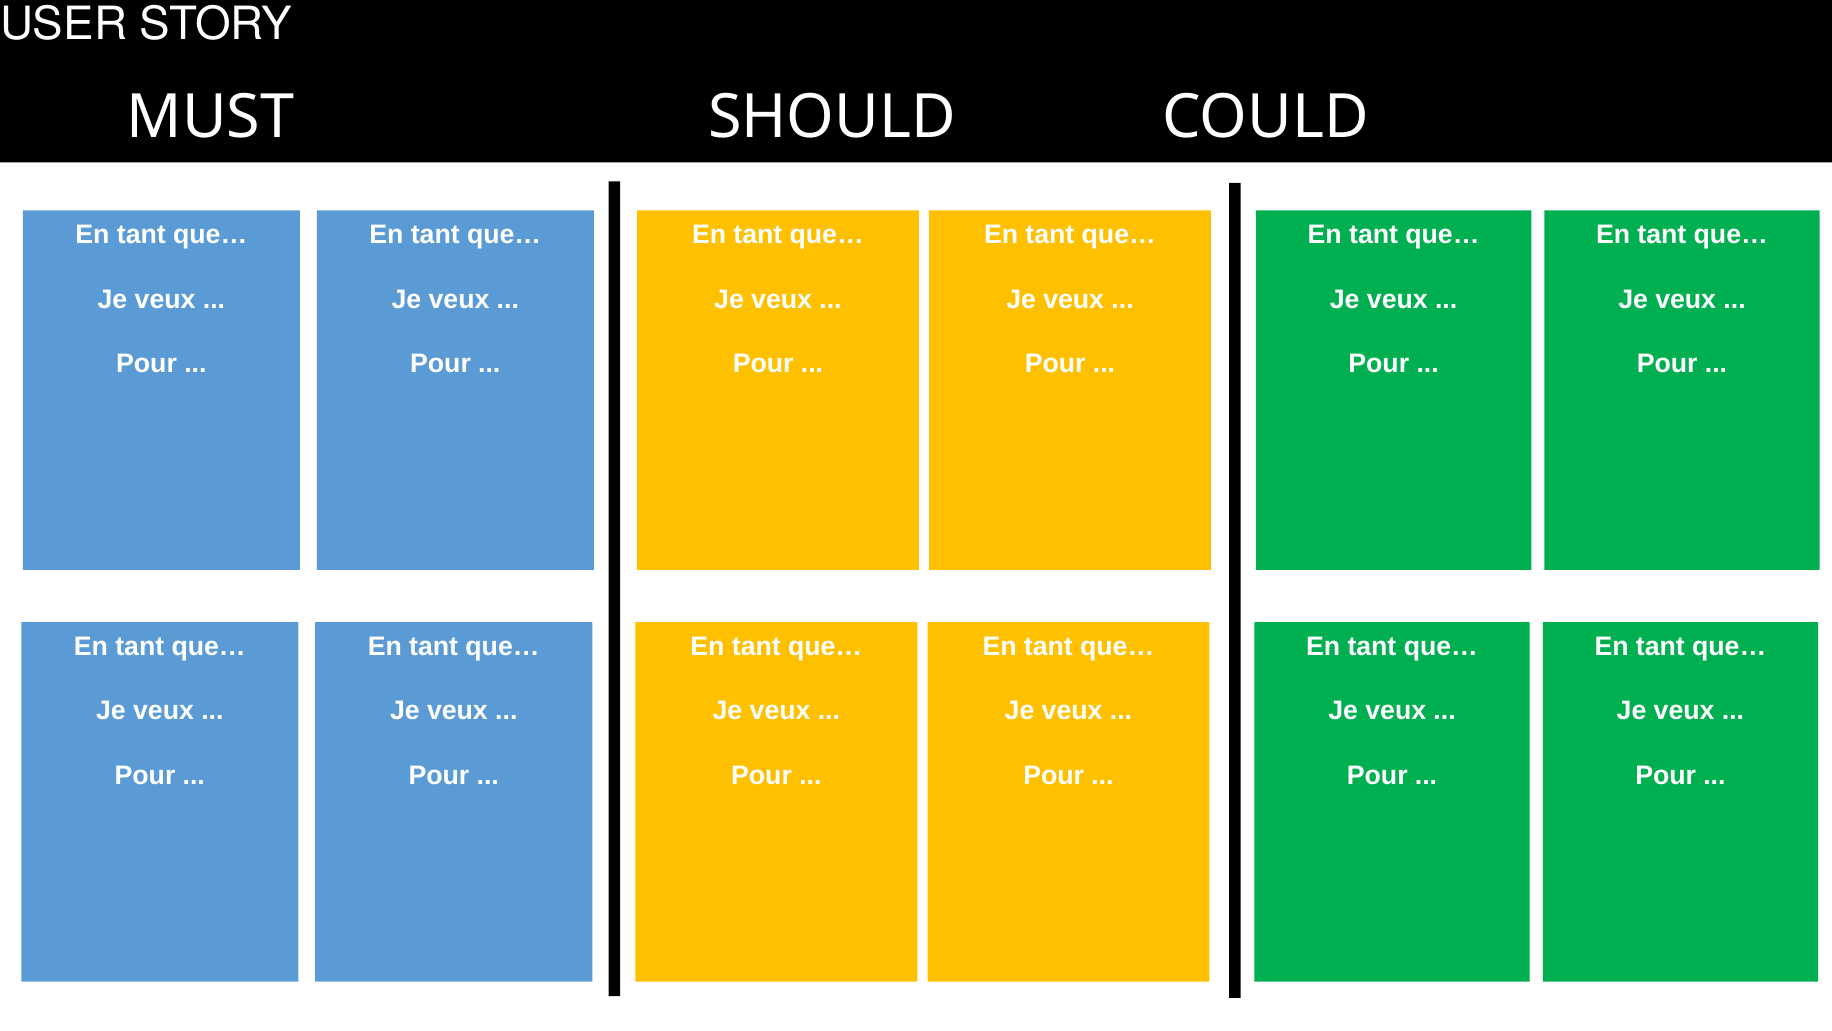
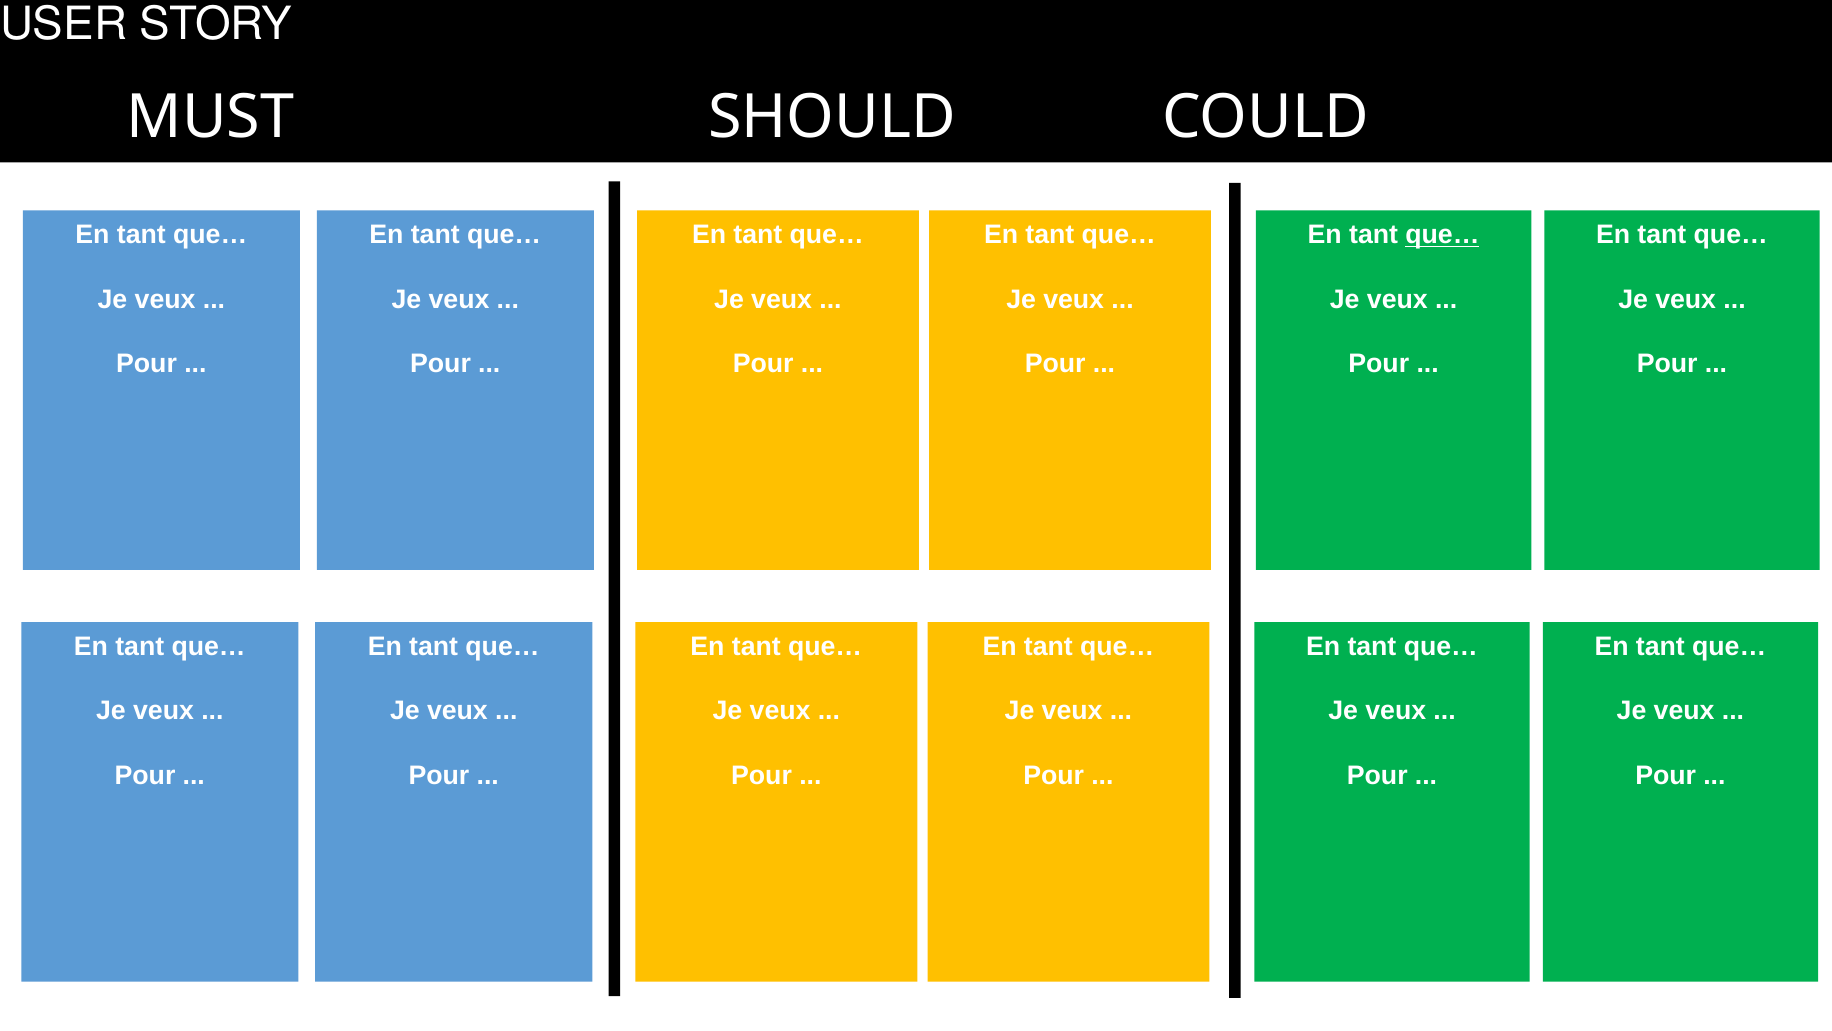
que… at (1442, 235) underline: none -> present
